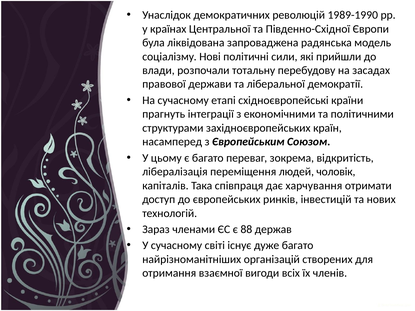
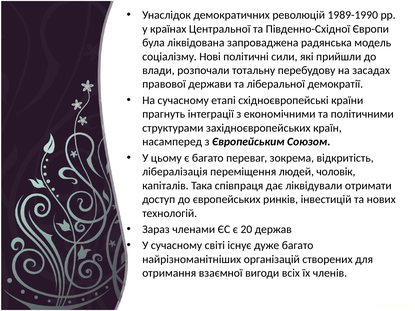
харчування: харчування -> ліквідували
88: 88 -> 20
